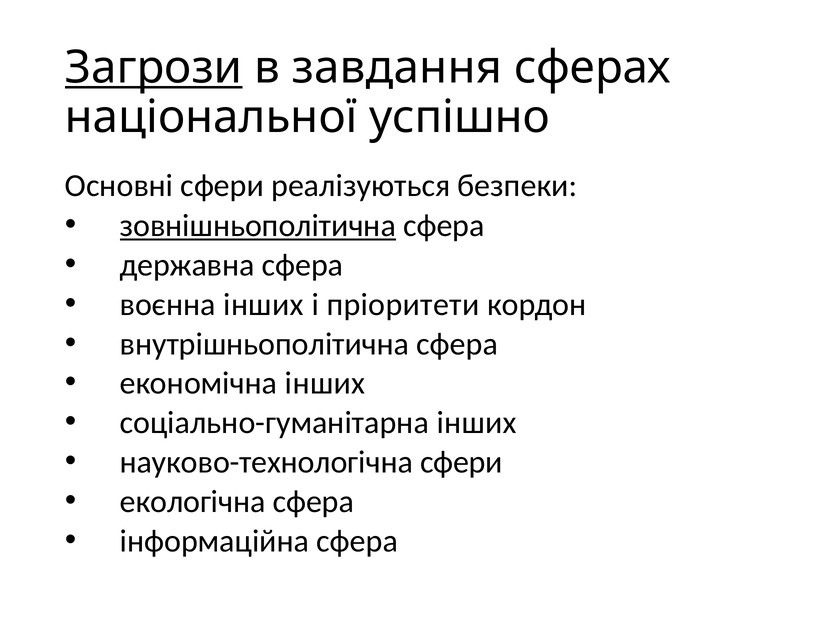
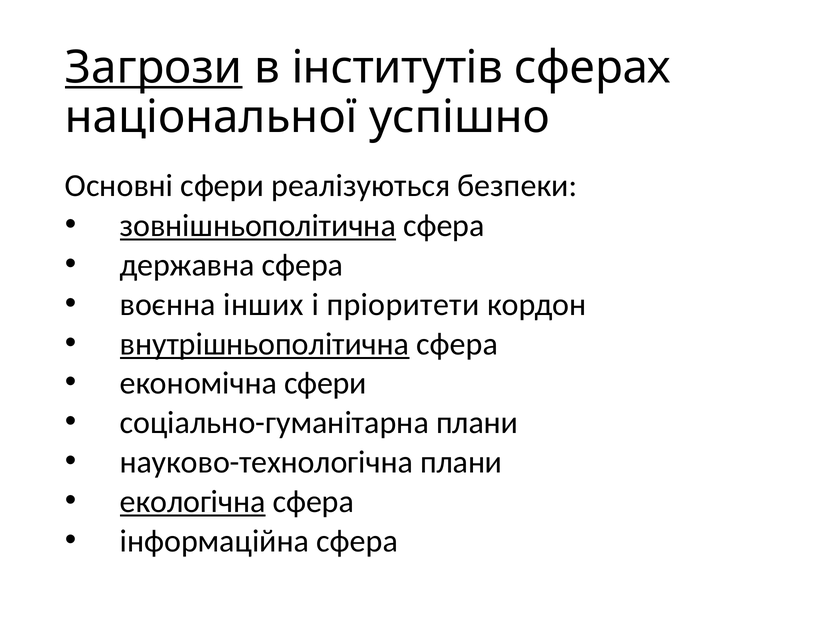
завдання: завдання -> інститутів
внутрішньополітична underline: none -> present
економічна інших: інших -> сфери
соціально-гуманітарна інших: інших -> плани
науково-технологічна сфери: сфери -> плани
екологічна underline: none -> present
